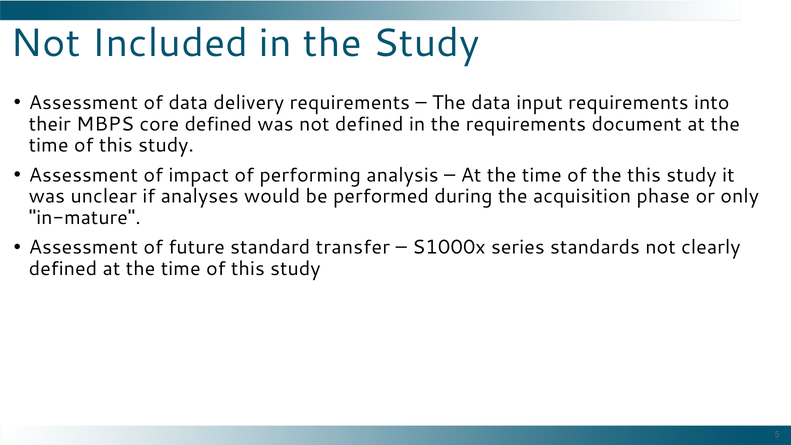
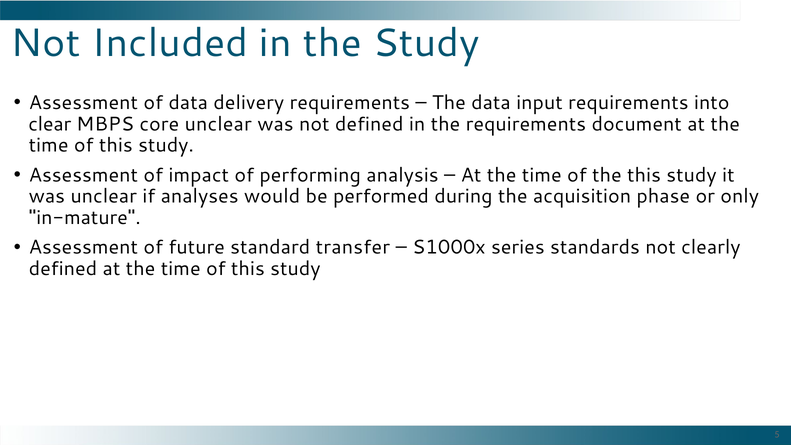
their: their -> clear
core defined: defined -> unclear
